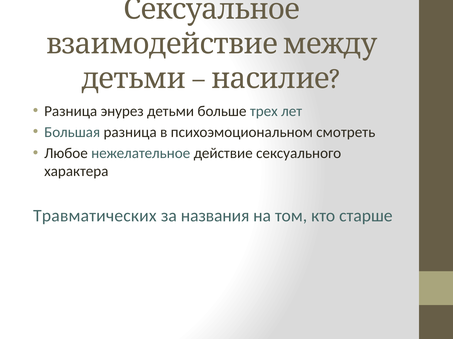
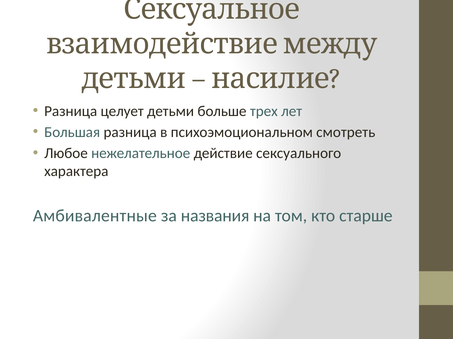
энурез: энурез -> целует
Травматических: Травматических -> Амбивалентные
